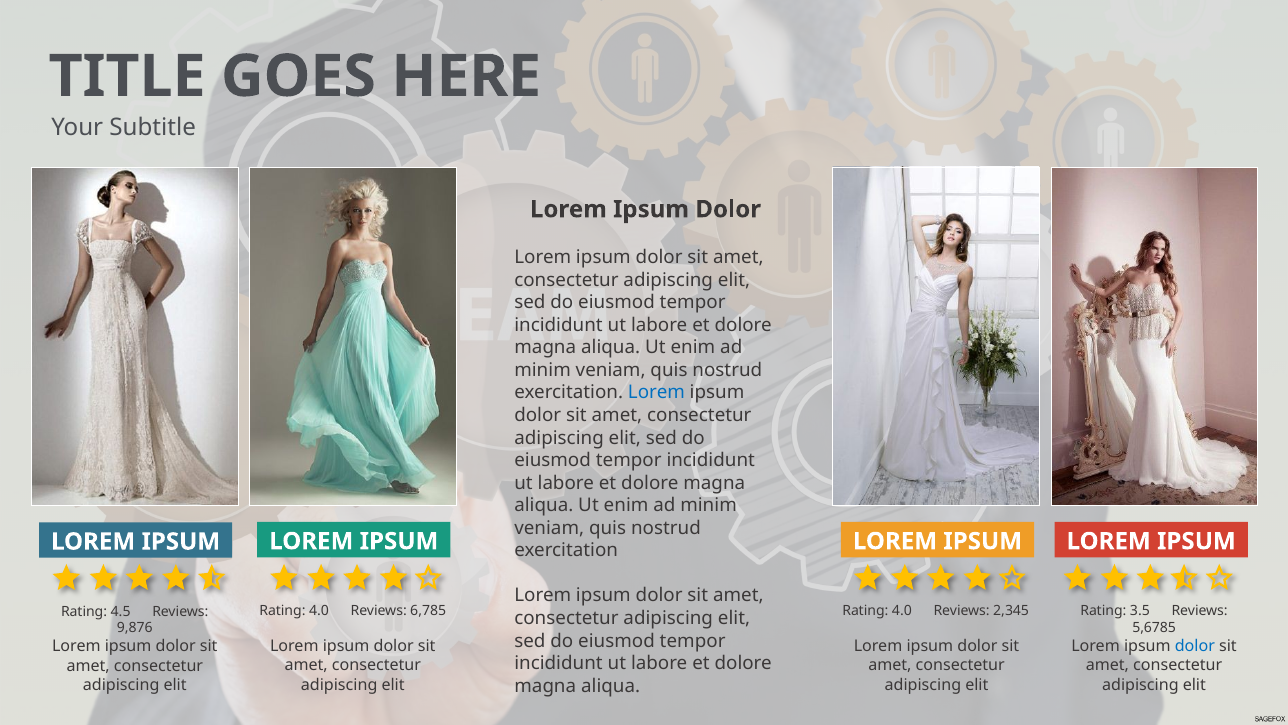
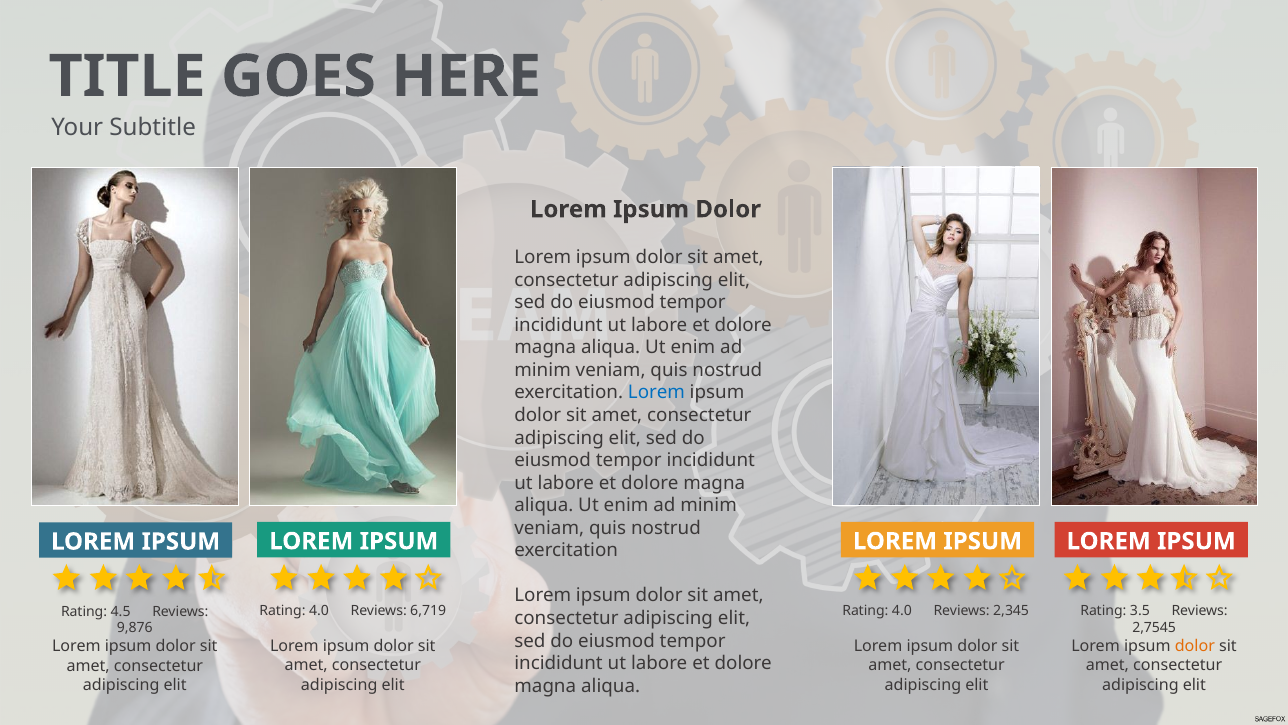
6,785: 6,785 -> 6,719
5,6785: 5,6785 -> 2,7545
dolor at (1195, 646) colour: blue -> orange
